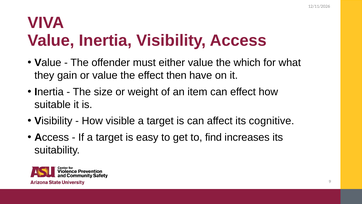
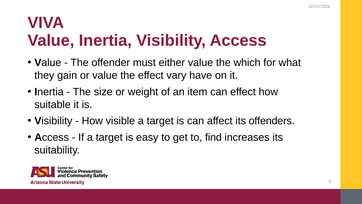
then: then -> vary
cognitive: cognitive -> offenders
